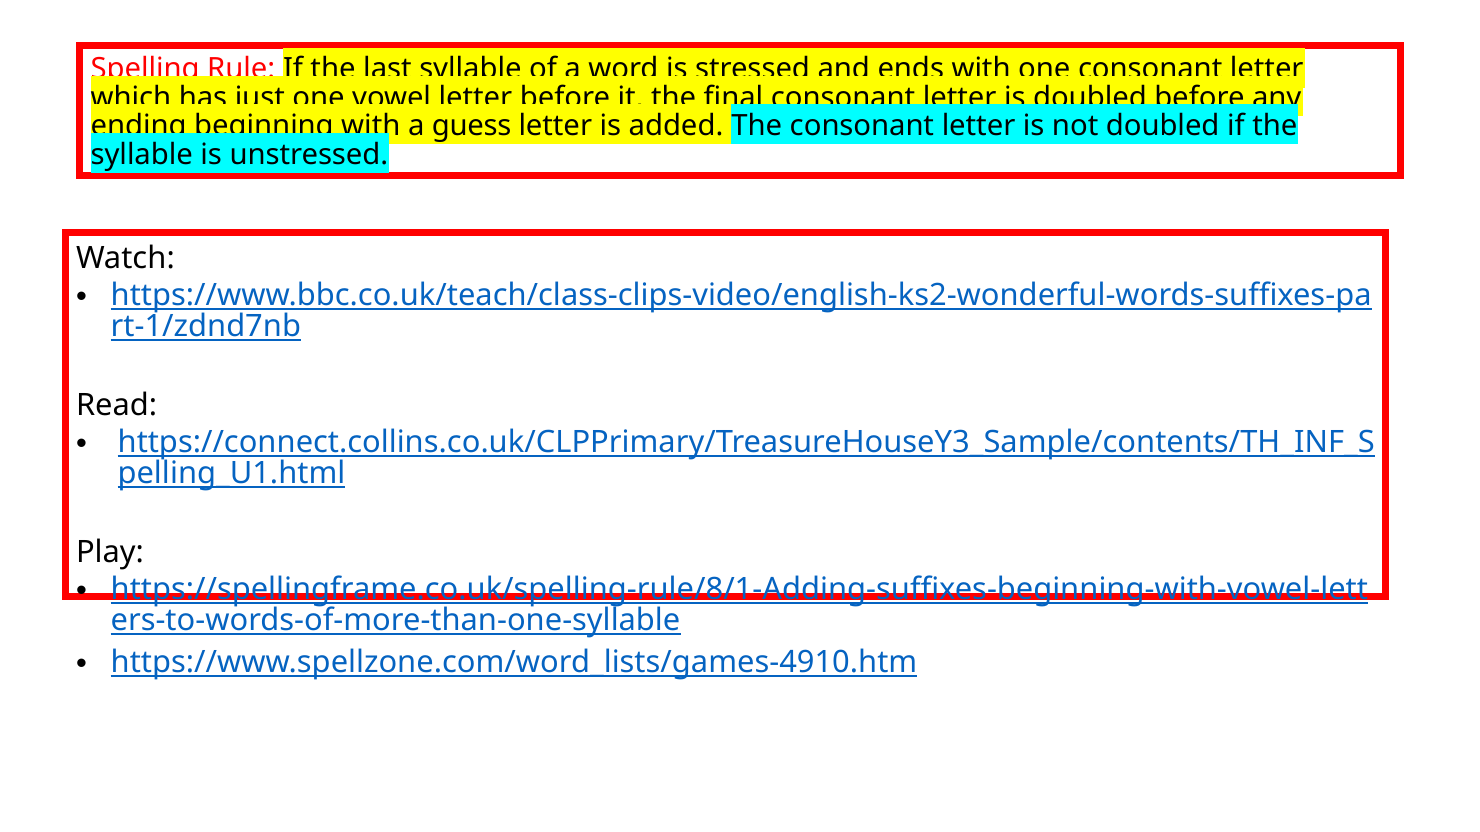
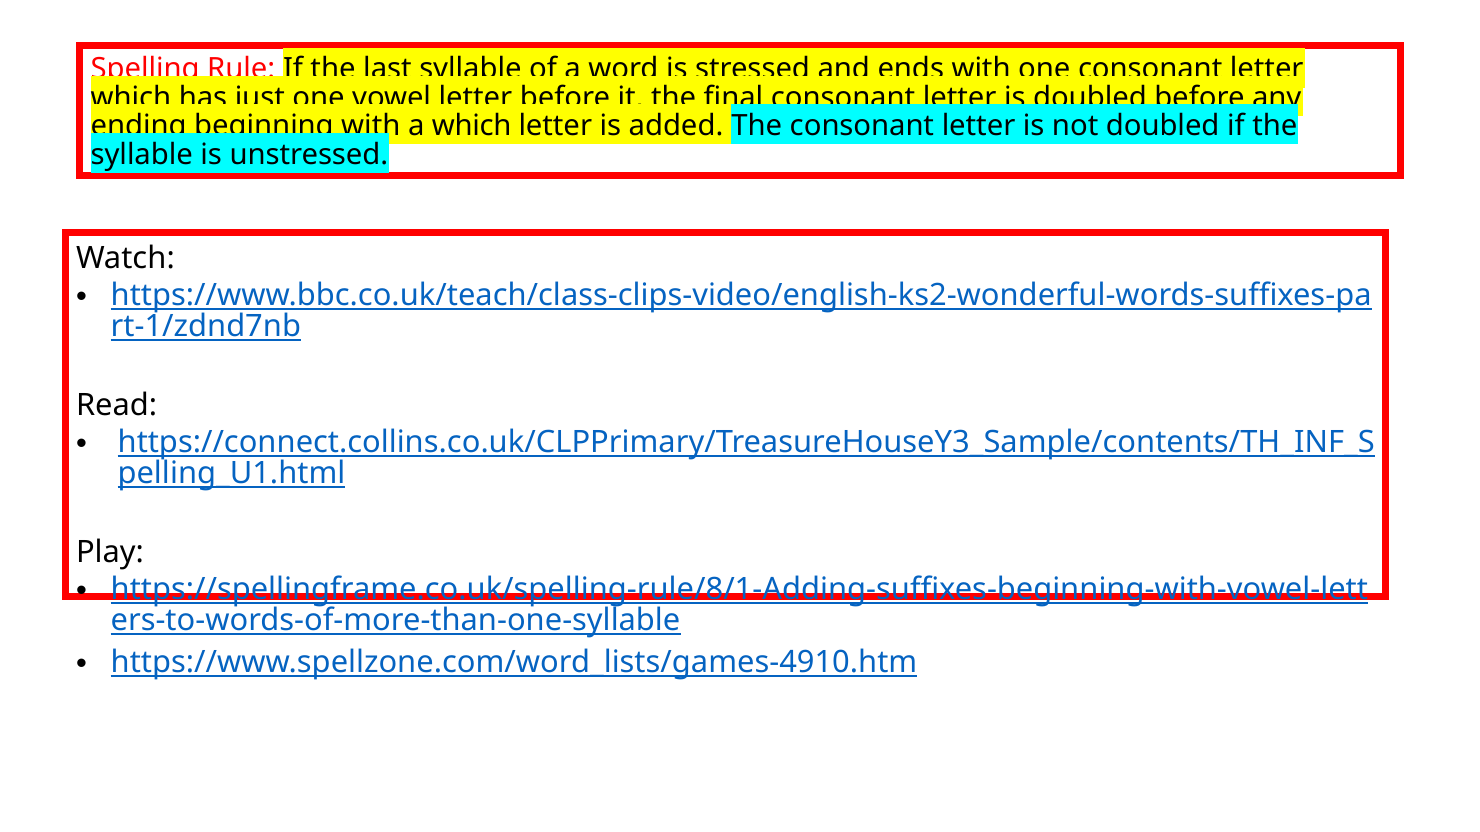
a guess: guess -> which
